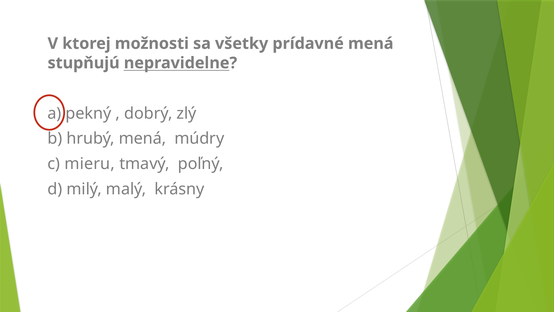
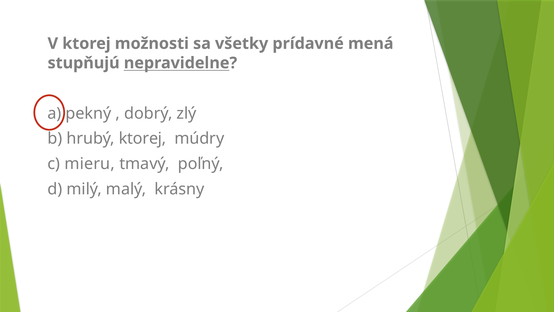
hrubý mená: mená -> ktorej
